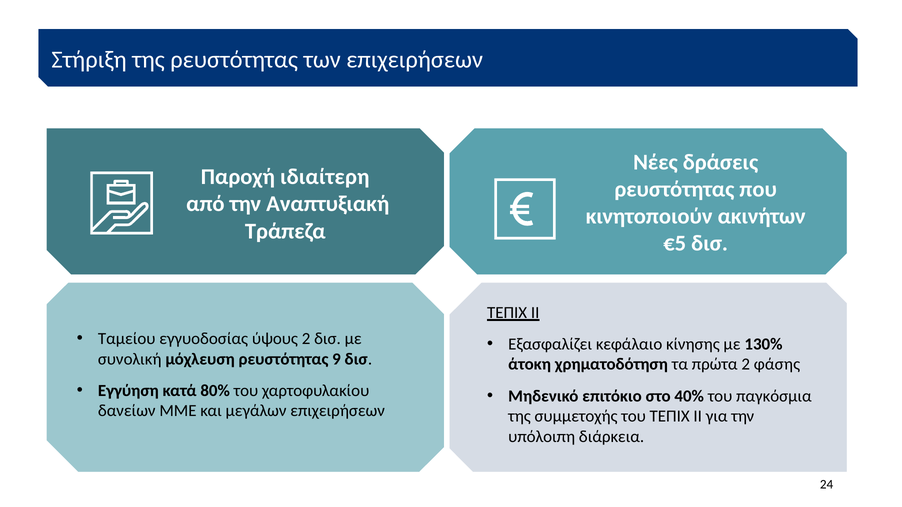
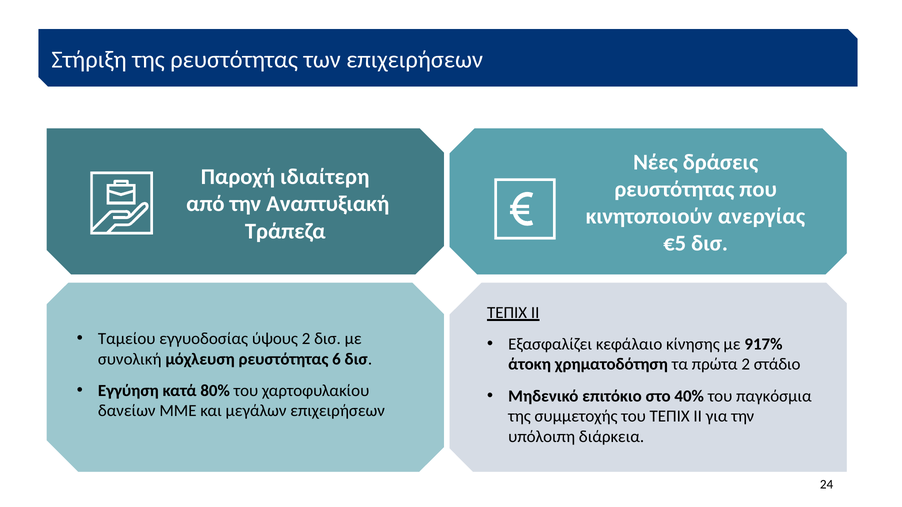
ακινήτων: ακινήτων -> ανεργίας
130%: 130% -> 917%
9: 9 -> 6
φάσης: φάσης -> στάδιο
